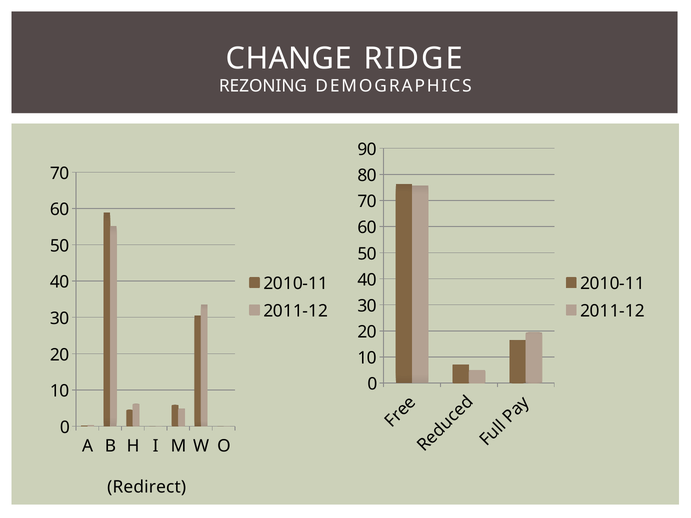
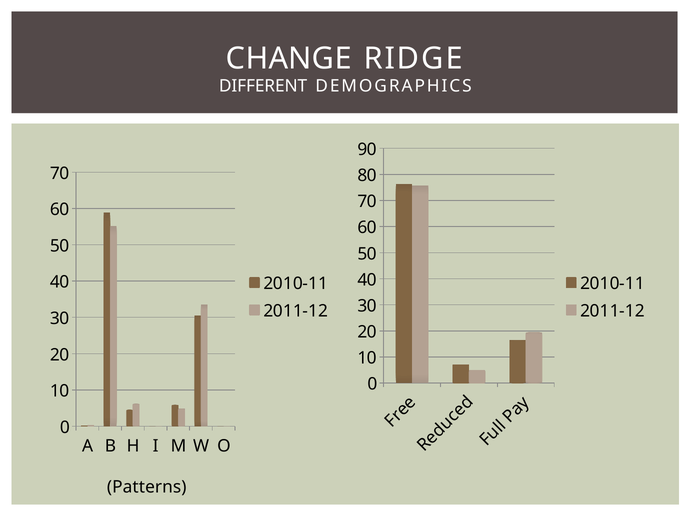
REZONING: REZONING -> DIFFERENT
Redirect: Redirect -> Patterns
